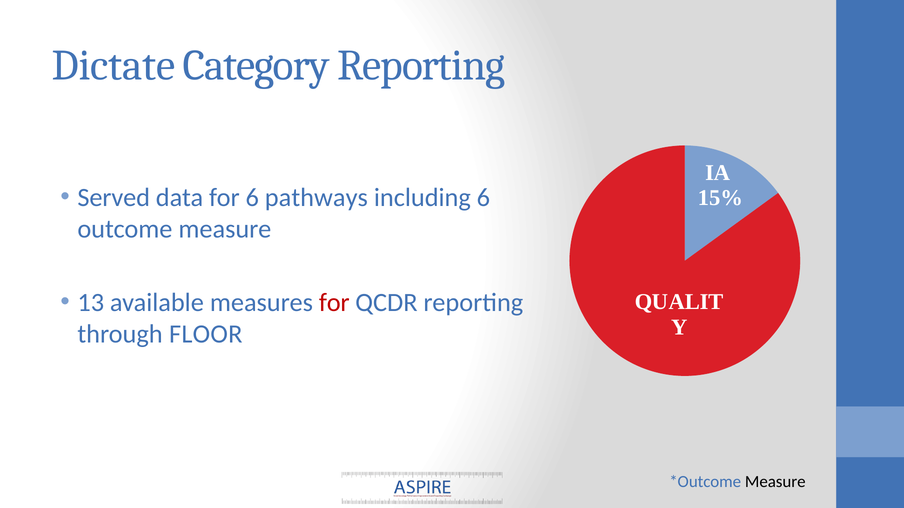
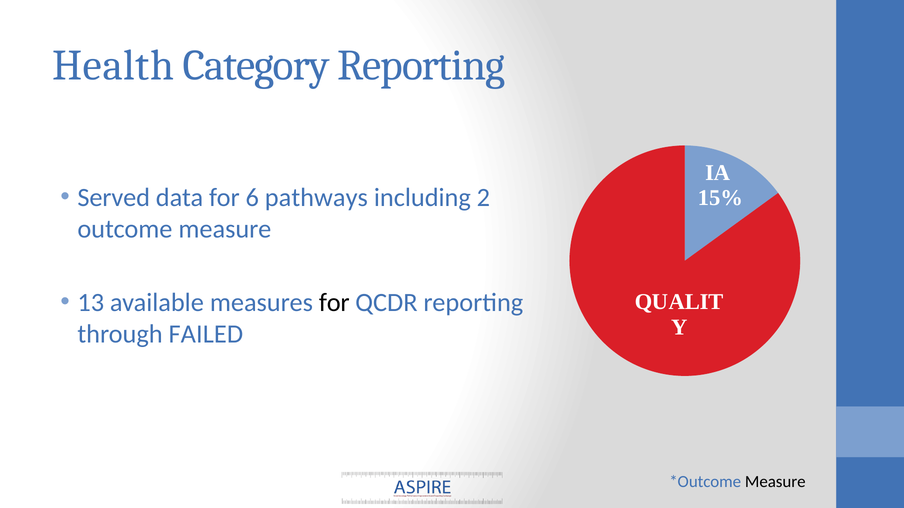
Dictate: Dictate -> Health
including 6: 6 -> 2
for at (334, 303) colour: red -> black
FLOOR: FLOOR -> FAILED
